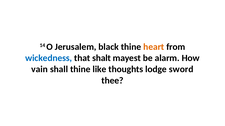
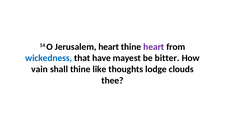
Jerusalem black: black -> heart
heart at (154, 47) colour: orange -> purple
shalt: shalt -> have
alarm: alarm -> bitter
sword: sword -> clouds
